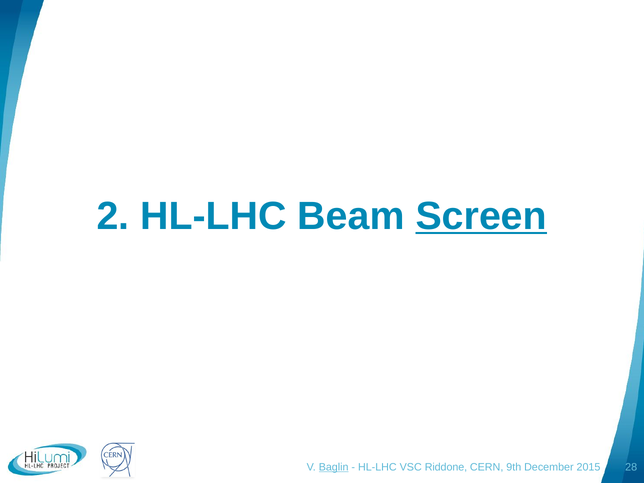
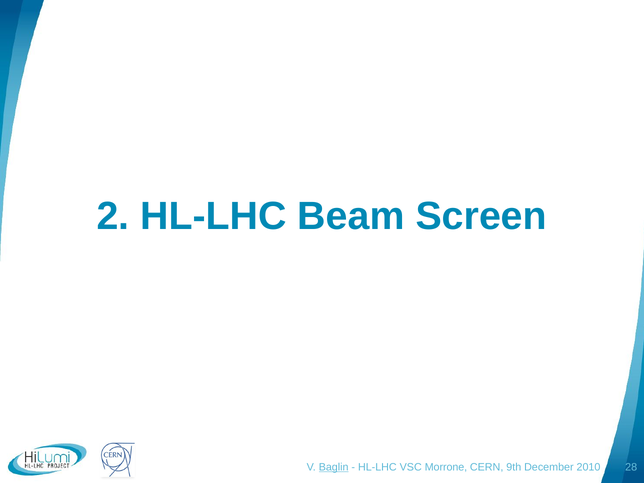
Screen underline: present -> none
Riddone: Riddone -> Morrone
2015: 2015 -> 2010
